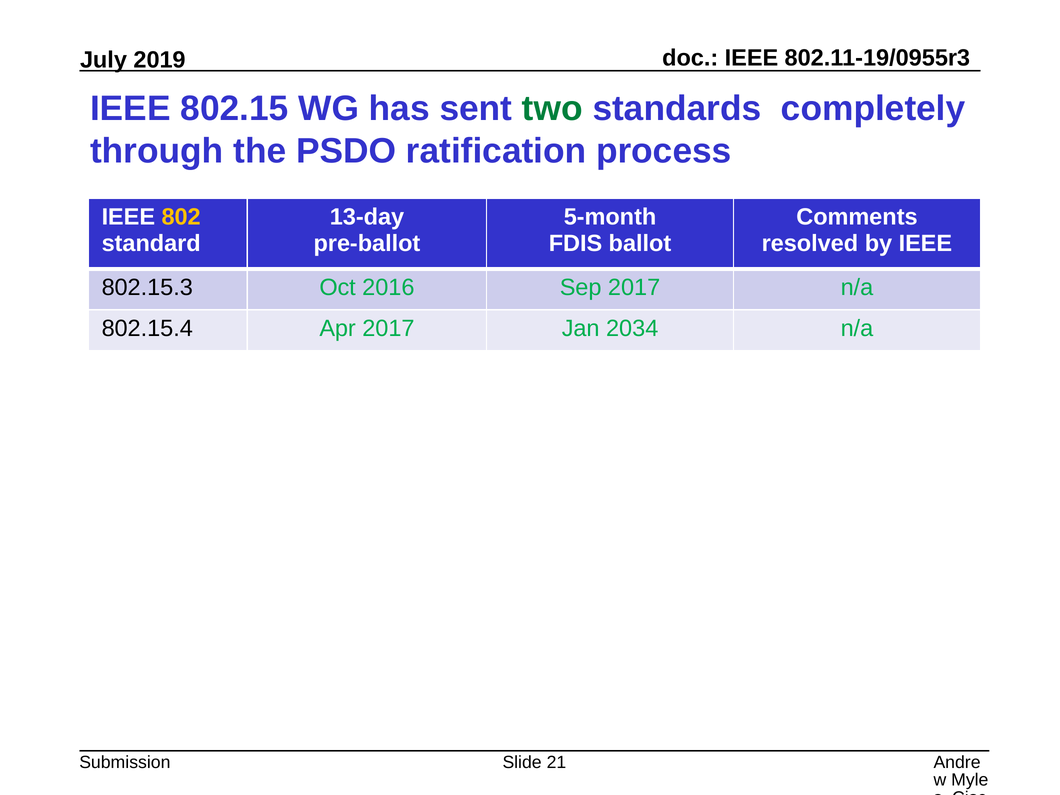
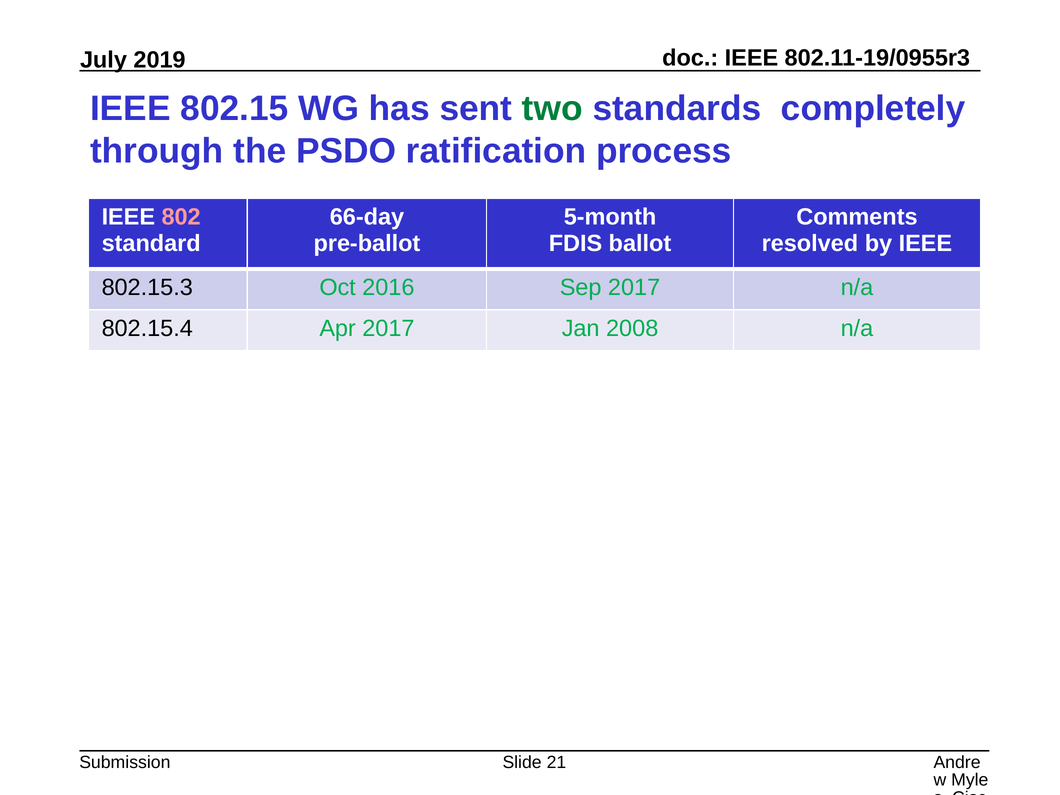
802 colour: yellow -> pink
13-day: 13-day -> 66-day
2034: 2034 -> 2008
